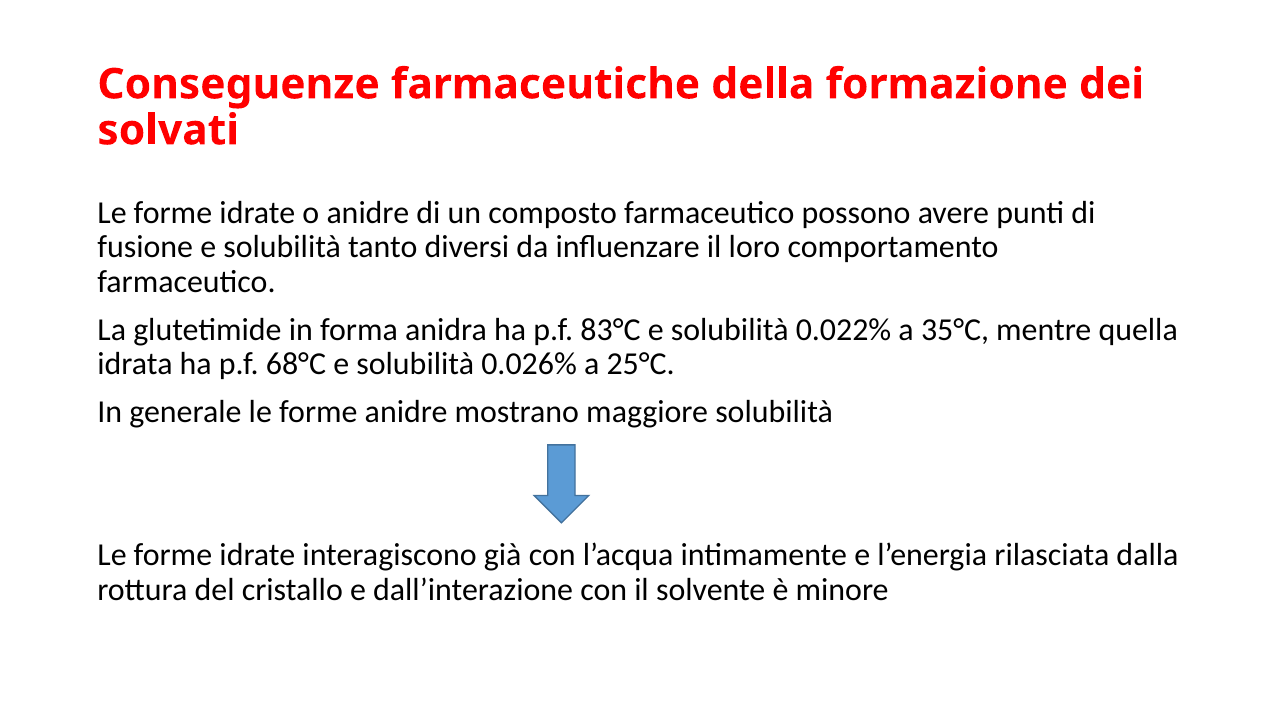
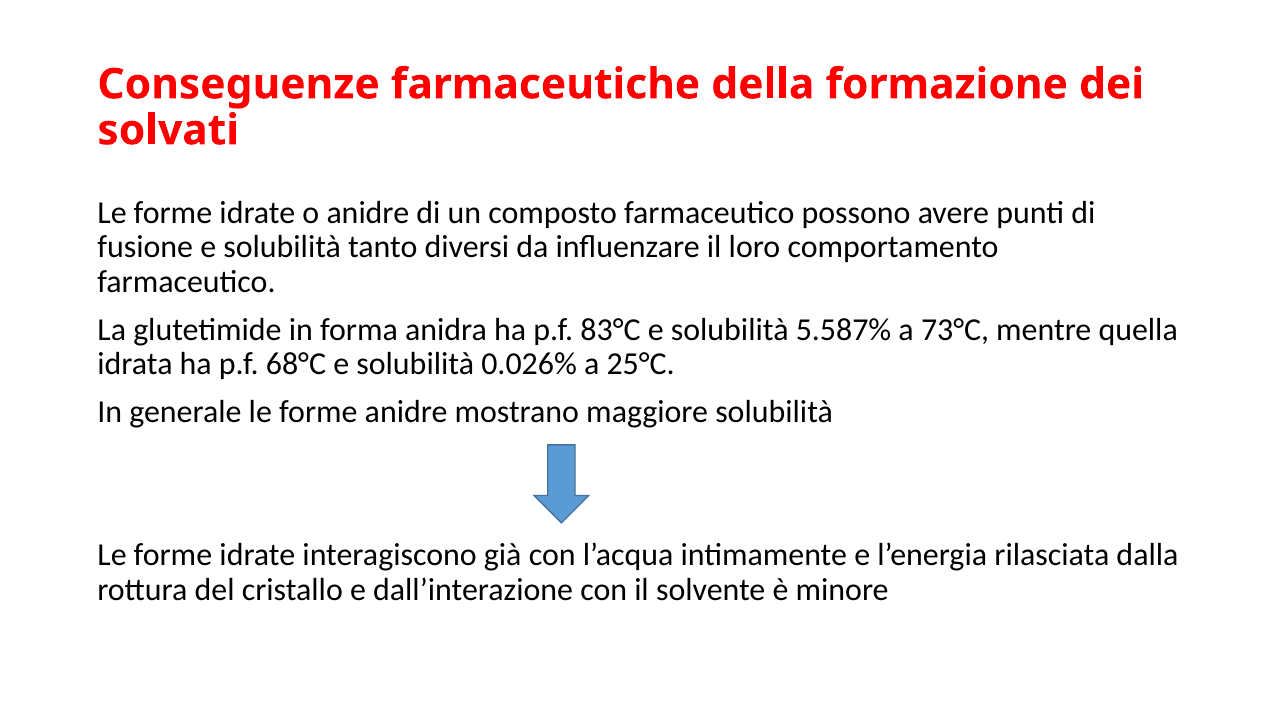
0.022%: 0.022% -> 5.587%
35°C: 35°C -> 73°C
